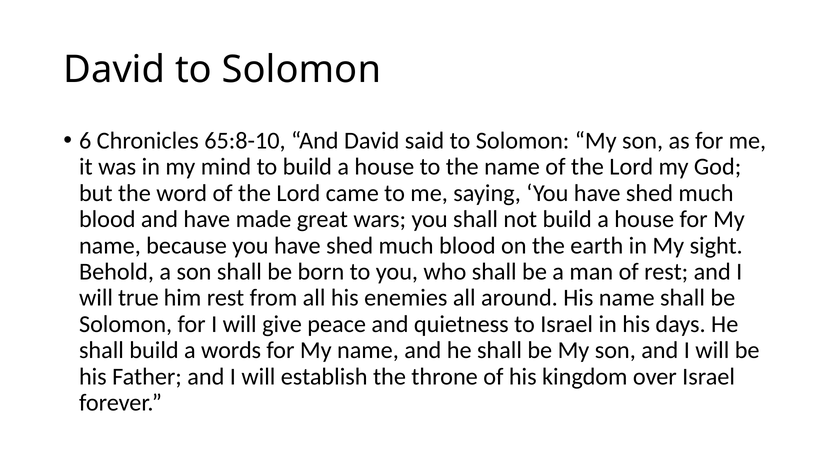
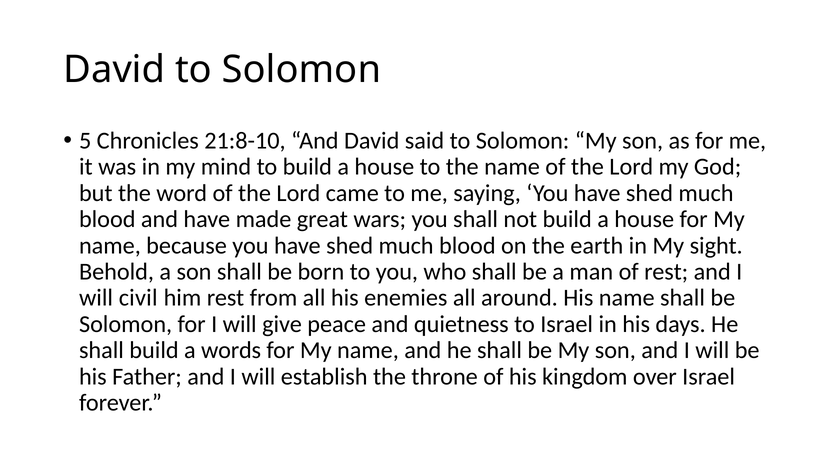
6: 6 -> 5
65:8-10: 65:8-10 -> 21:8-10
true: true -> civil
